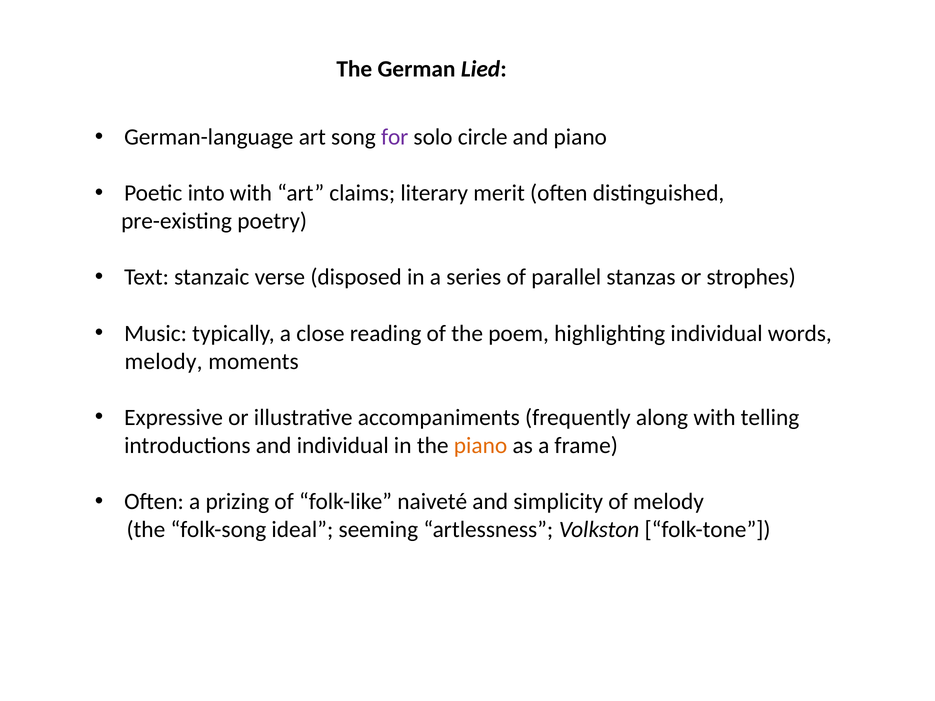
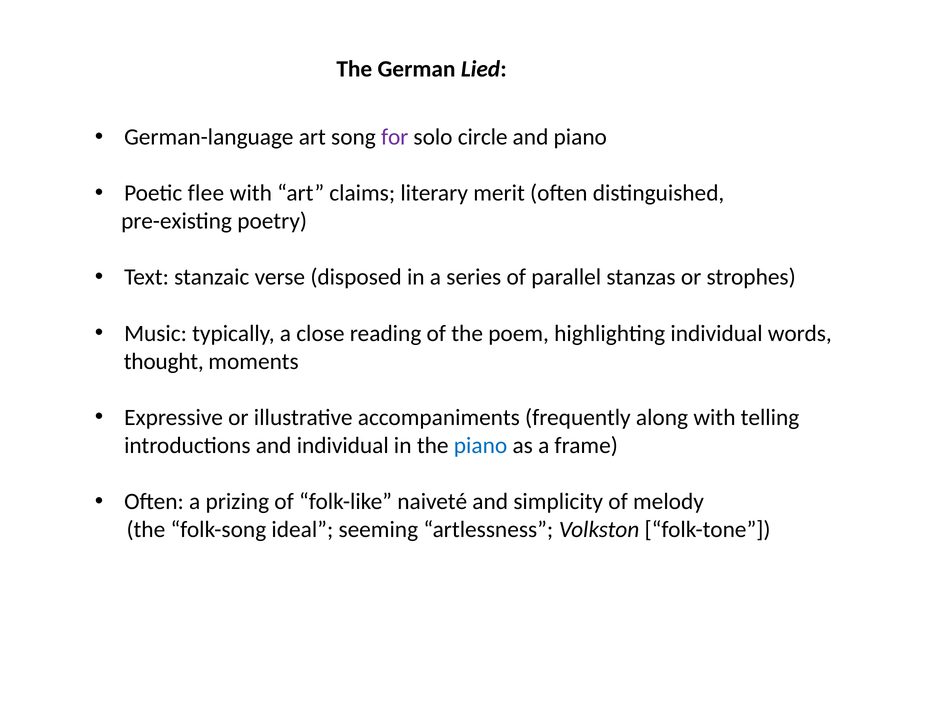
into: into -> flee
melody at (164, 362): melody -> thought
piano at (481, 446) colour: orange -> blue
